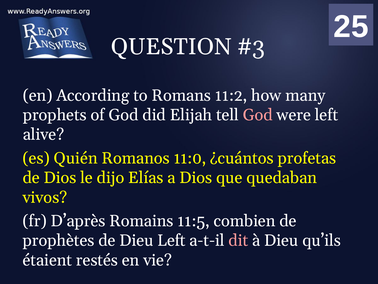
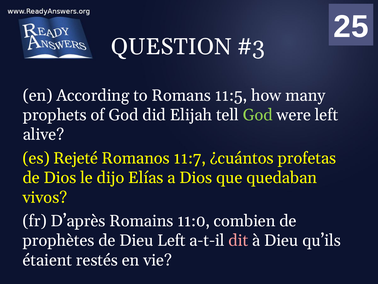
11:2: 11:2 -> 11:5
God at (258, 115) colour: pink -> light green
Quién: Quién -> Rejeté
11:0: 11:0 -> 11:7
11:5: 11:5 -> 11:0
